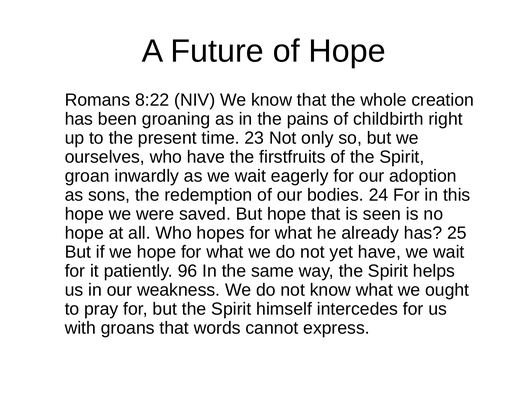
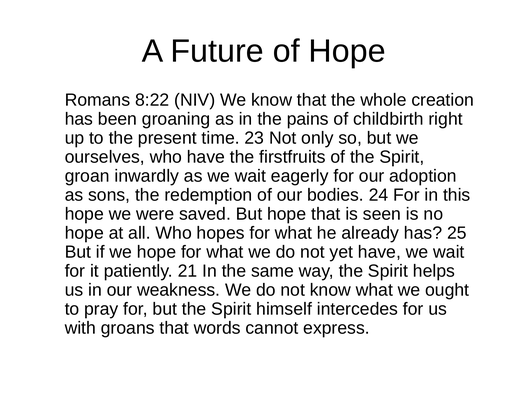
96: 96 -> 21
